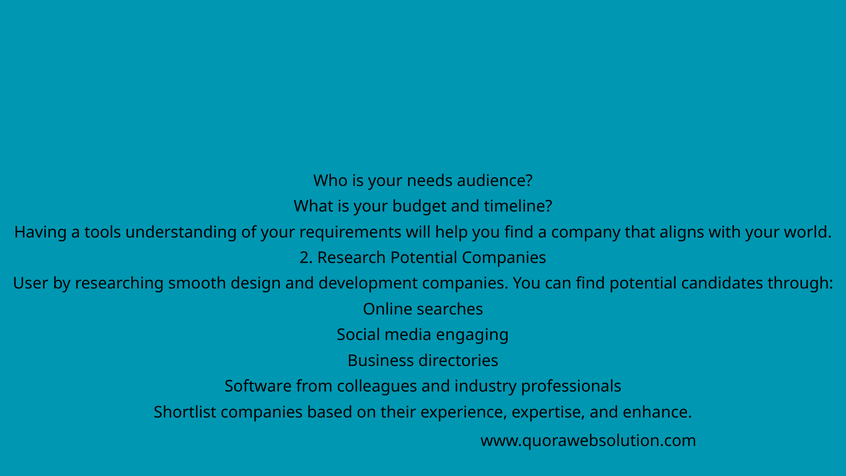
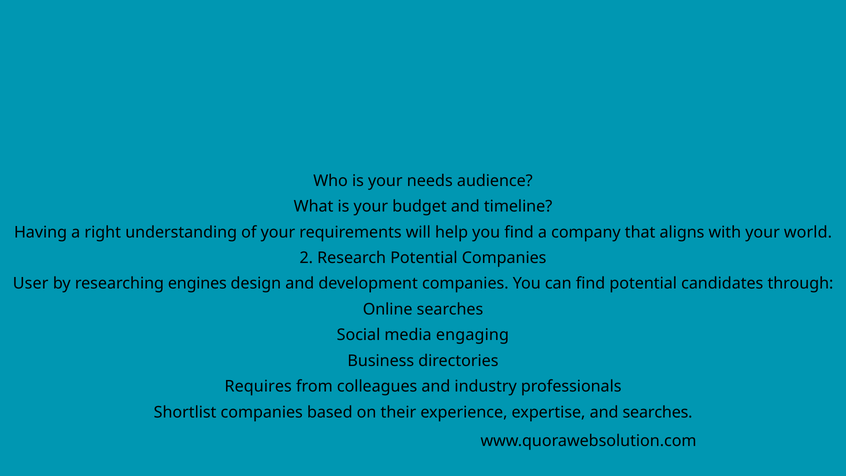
tools: tools -> right
smooth: smooth -> engines
Software: Software -> Requires
and enhance: enhance -> searches
